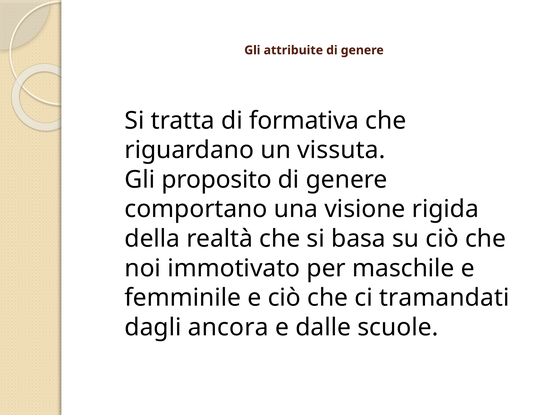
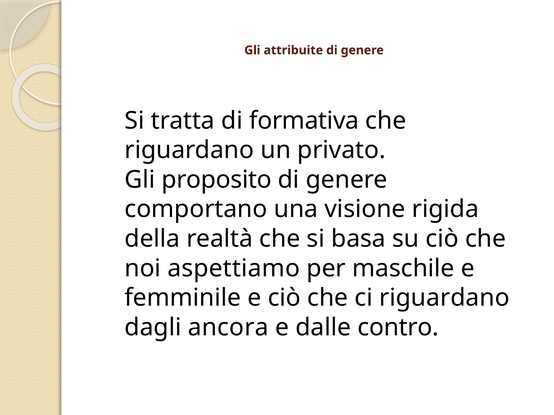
vissuta: vissuta -> privato
immotivato: immotivato -> aspettiamo
ci tramandati: tramandati -> riguardano
scuole: scuole -> contro
